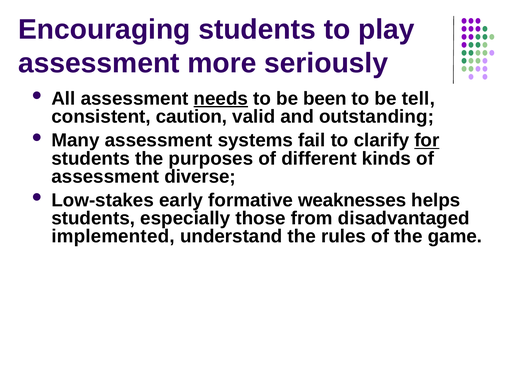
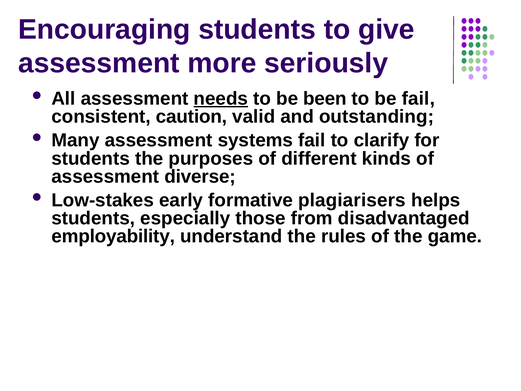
play: play -> give
be tell: tell -> fail
for underline: present -> none
weaknesses: weaknesses -> plagiarisers
implemented: implemented -> employability
